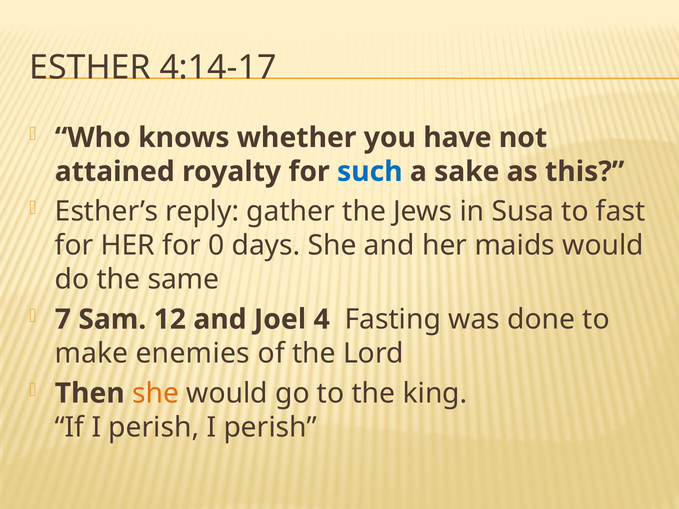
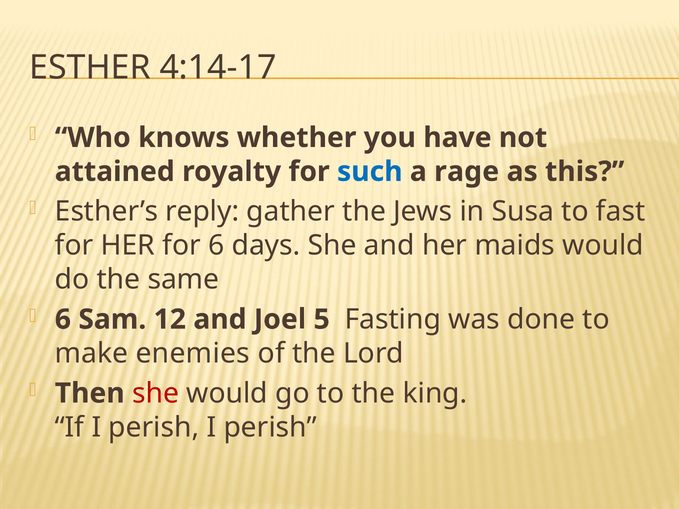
sake: sake -> rage
for 0: 0 -> 6
7 at (63, 320): 7 -> 6
4: 4 -> 5
she at (156, 393) colour: orange -> red
